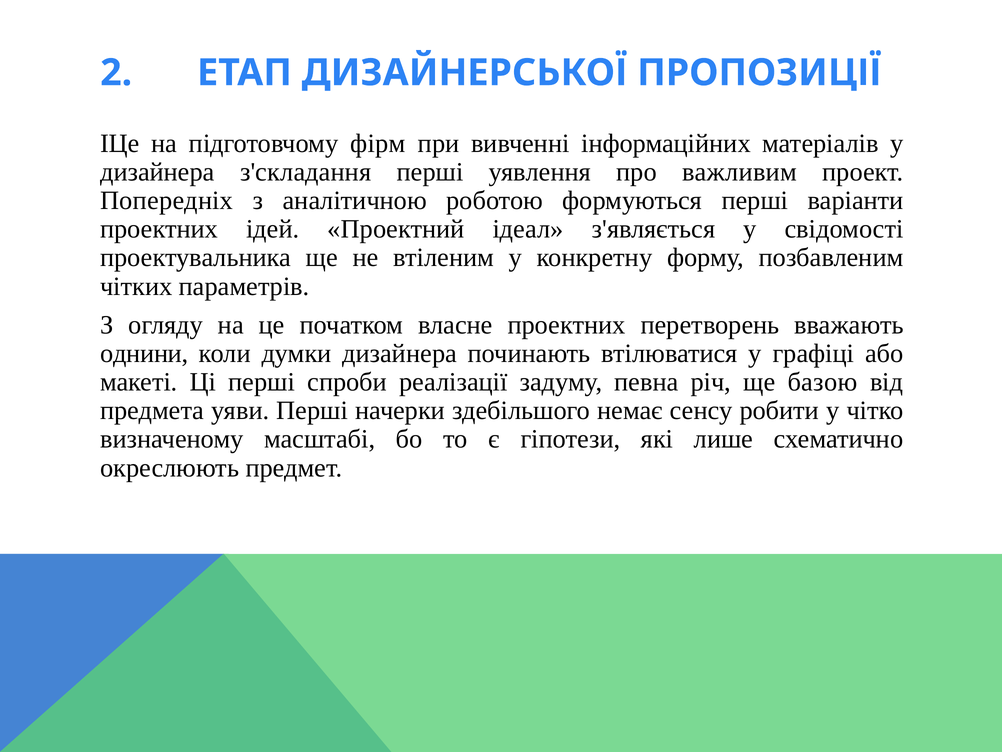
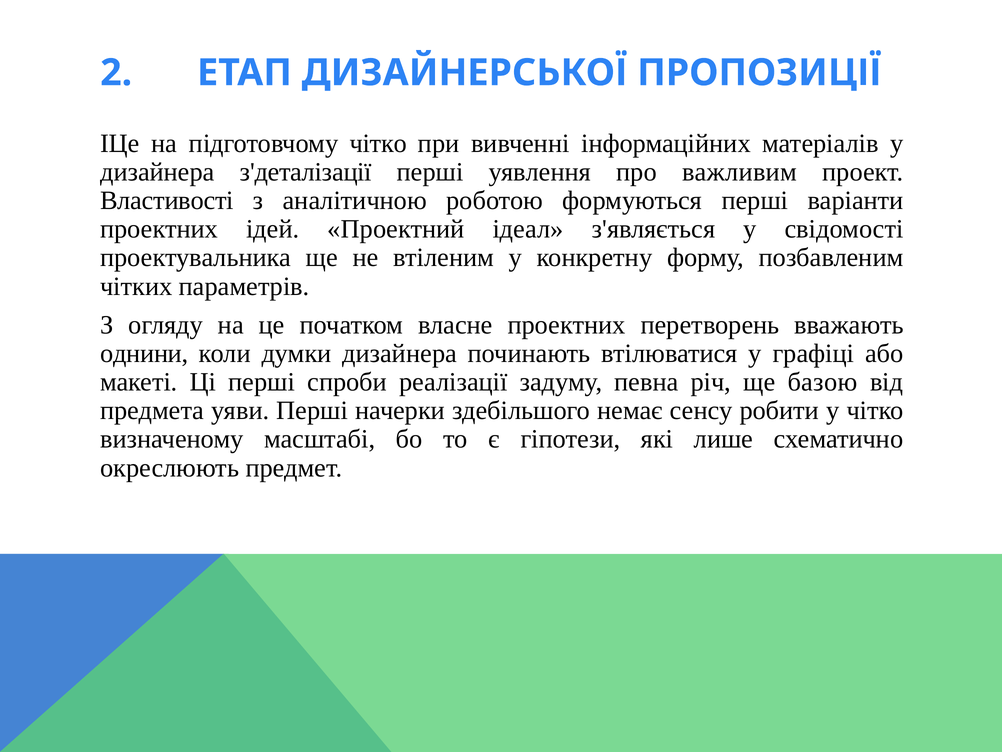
підготовчому фірм: фірм -> чітко
з'складання: з'складання -> з'деталізації
Попередніх: Попередніх -> Властивості
